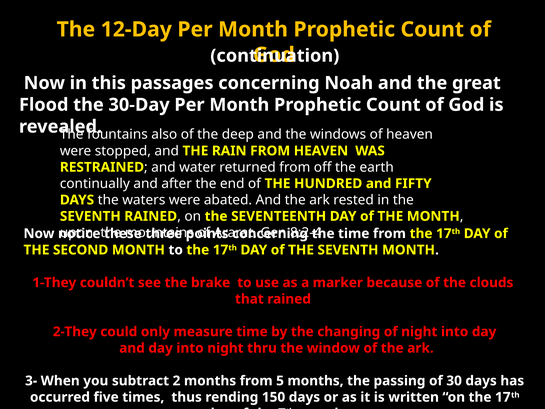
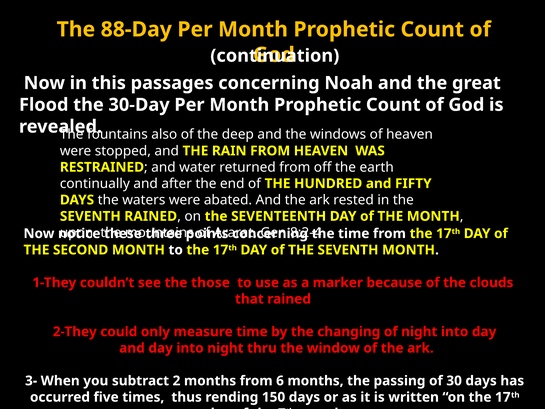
12-Day: 12-Day -> 88-Day
brake: brake -> those
5: 5 -> 6
